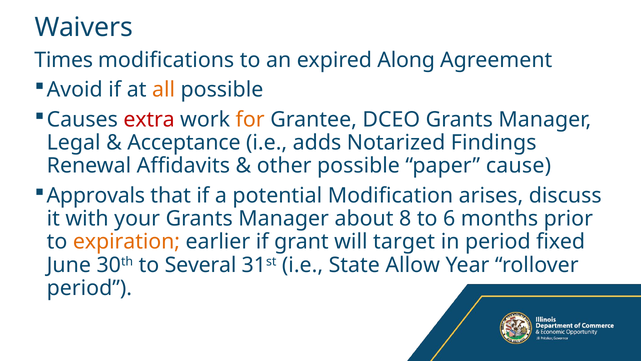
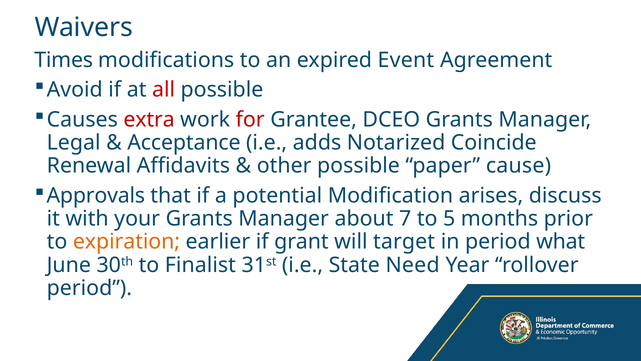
Along: Along -> Event
all colour: orange -> red
for colour: orange -> red
Findings: Findings -> Coincide
8: 8 -> 7
6: 6 -> 5
fixed: fixed -> what
Several: Several -> Finalist
Allow: Allow -> Need
